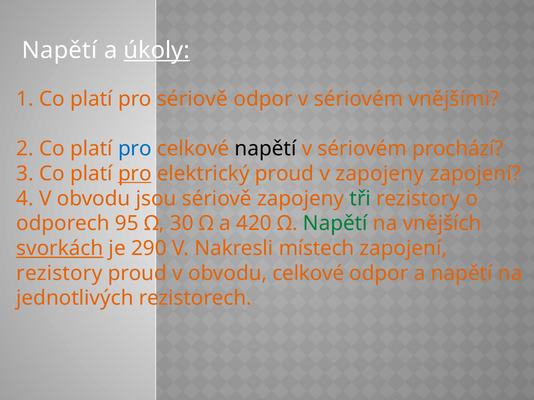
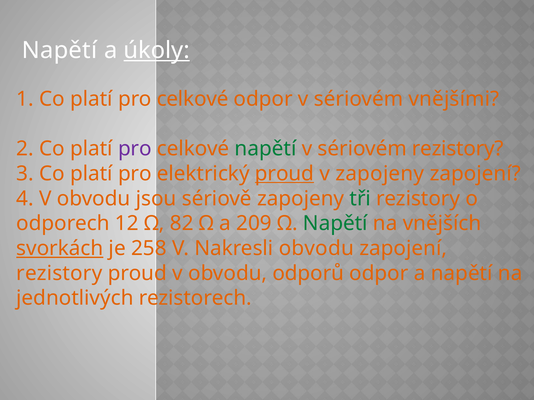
sériově at (192, 99): sériově -> celkové
pro at (135, 149) colour: blue -> purple
napětí at (265, 149) colour: black -> green
sériovém prochází: prochází -> rezistory
pro at (135, 174) underline: present -> none
proud at (285, 174) underline: none -> present
95: 95 -> 12
30: 30 -> 82
420: 420 -> 209
290: 290 -> 258
Nakresli místech: místech -> obvodu
obvodu celkové: celkové -> odporů
